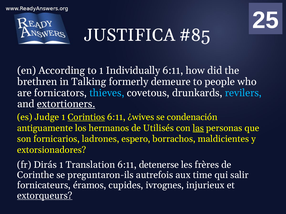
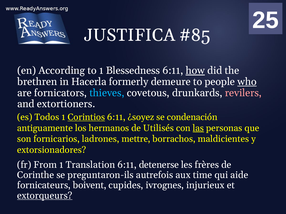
Individually: Individually -> Blessedness
how underline: none -> present
Talking: Talking -> Hacerla
who underline: none -> present
revilers colour: light blue -> pink
extortioners underline: present -> none
Judge: Judge -> Todos
¿wives: ¿wives -> ¿soyez
espero: espero -> mettre
Dirás: Dirás -> From
salir: salir -> aide
éramos: éramos -> boivent
